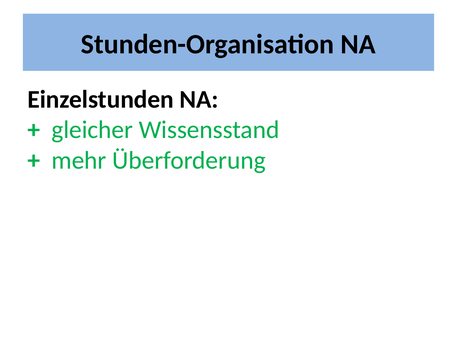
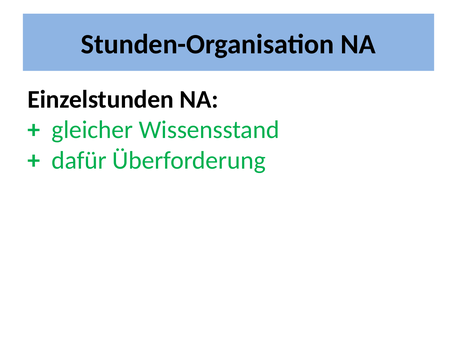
mehr: mehr -> dafür
